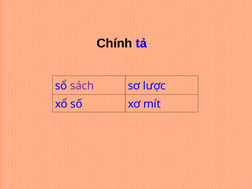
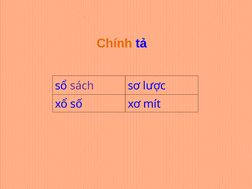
Chính colour: black -> orange
